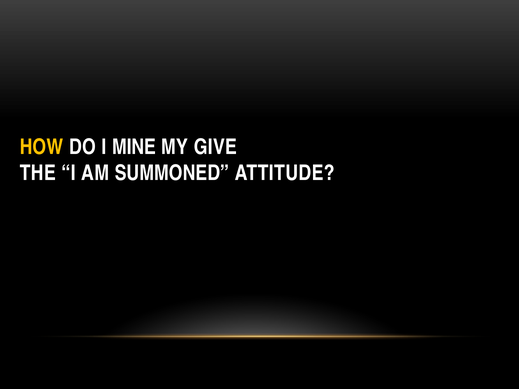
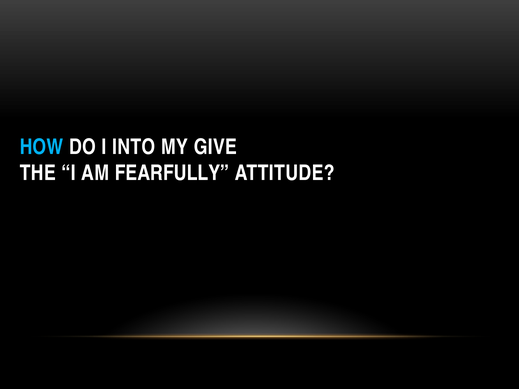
HOW colour: yellow -> light blue
MINE: MINE -> INTO
SUMMONED: SUMMONED -> FEARFULLY
